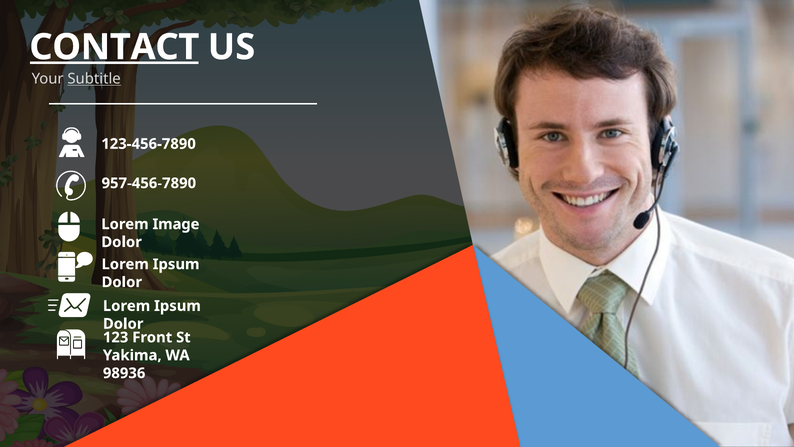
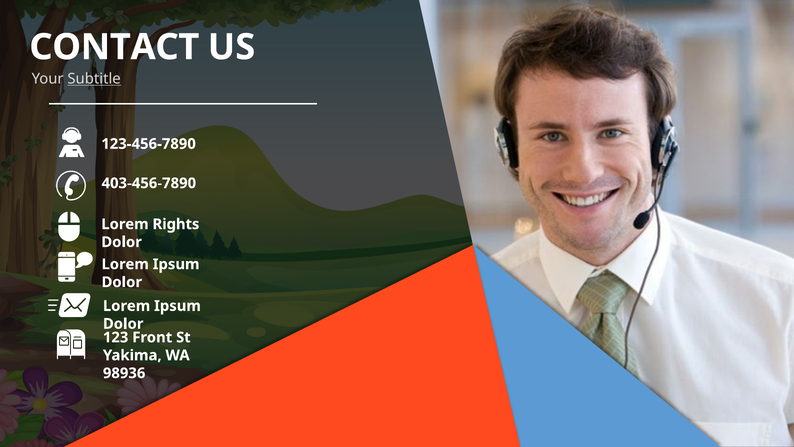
CONTACT underline: present -> none
957-456-7890: 957-456-7890 -> 403-456-7890
Image: Image -> Rights
